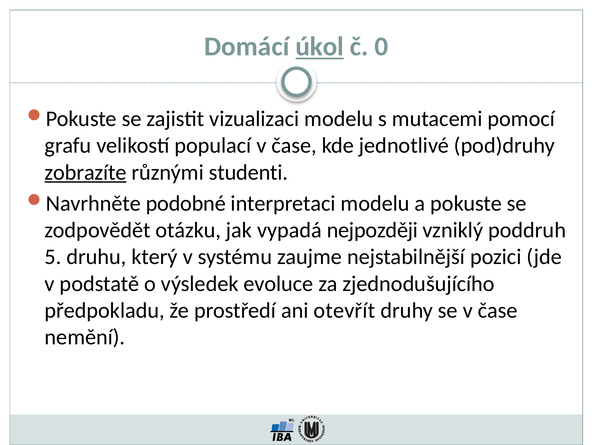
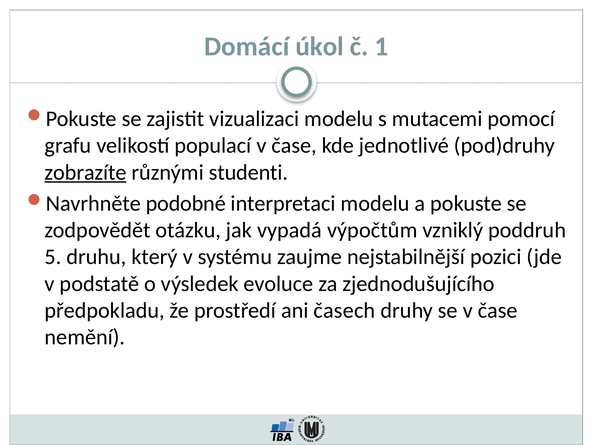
úkol underline: present -> none
0: 0 -> 1
nejpozději: nejpozději -> výpočtům
otevřít: otevřít -> časech
